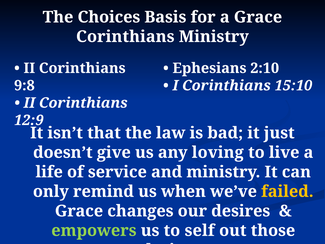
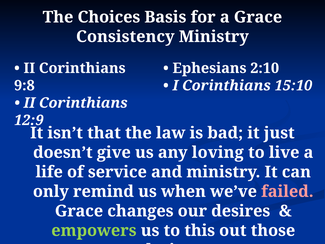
Corinthians at (125, 37): Corinthians -> Consistency
failed colour: yellow -> pink
self: self -> this
